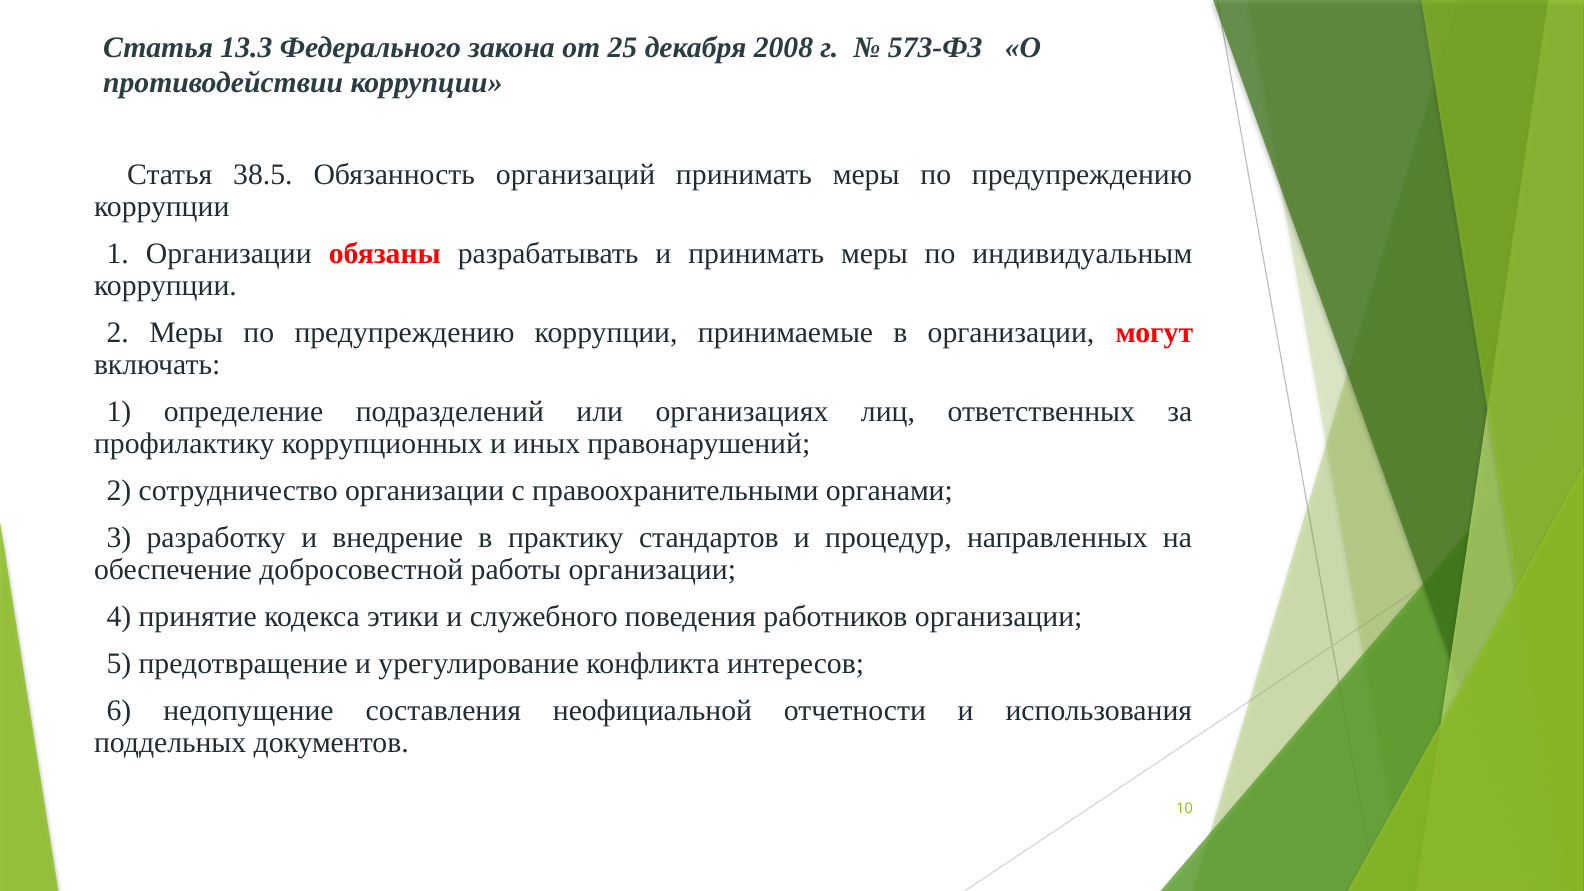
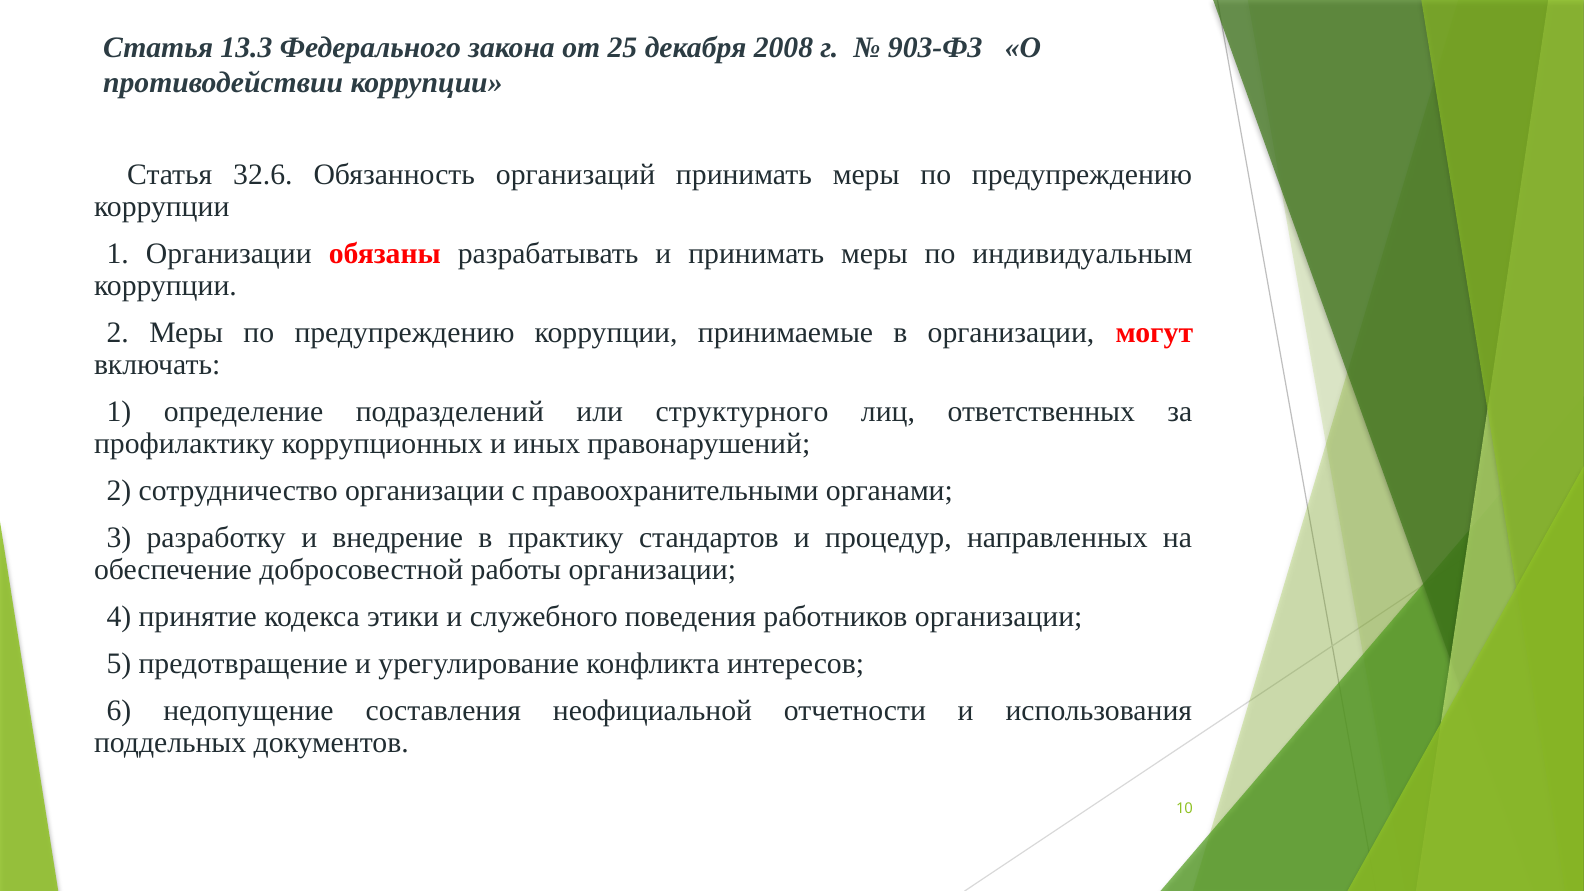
573-ФЗ: 573-ФЗ -> 903-ФЗ
38.5: 38.5 -> 32.6
организациях: организациях -> структурного
